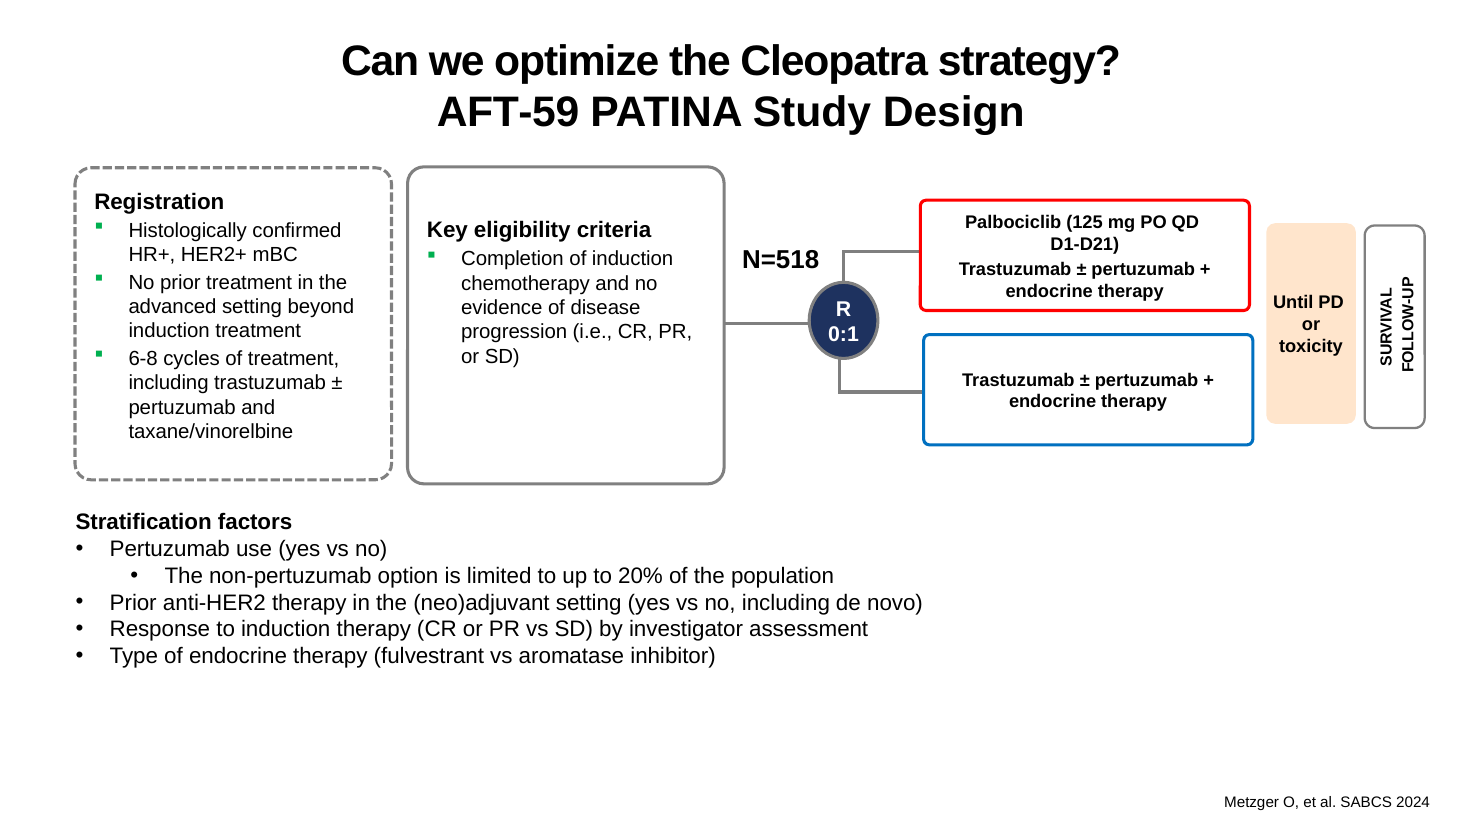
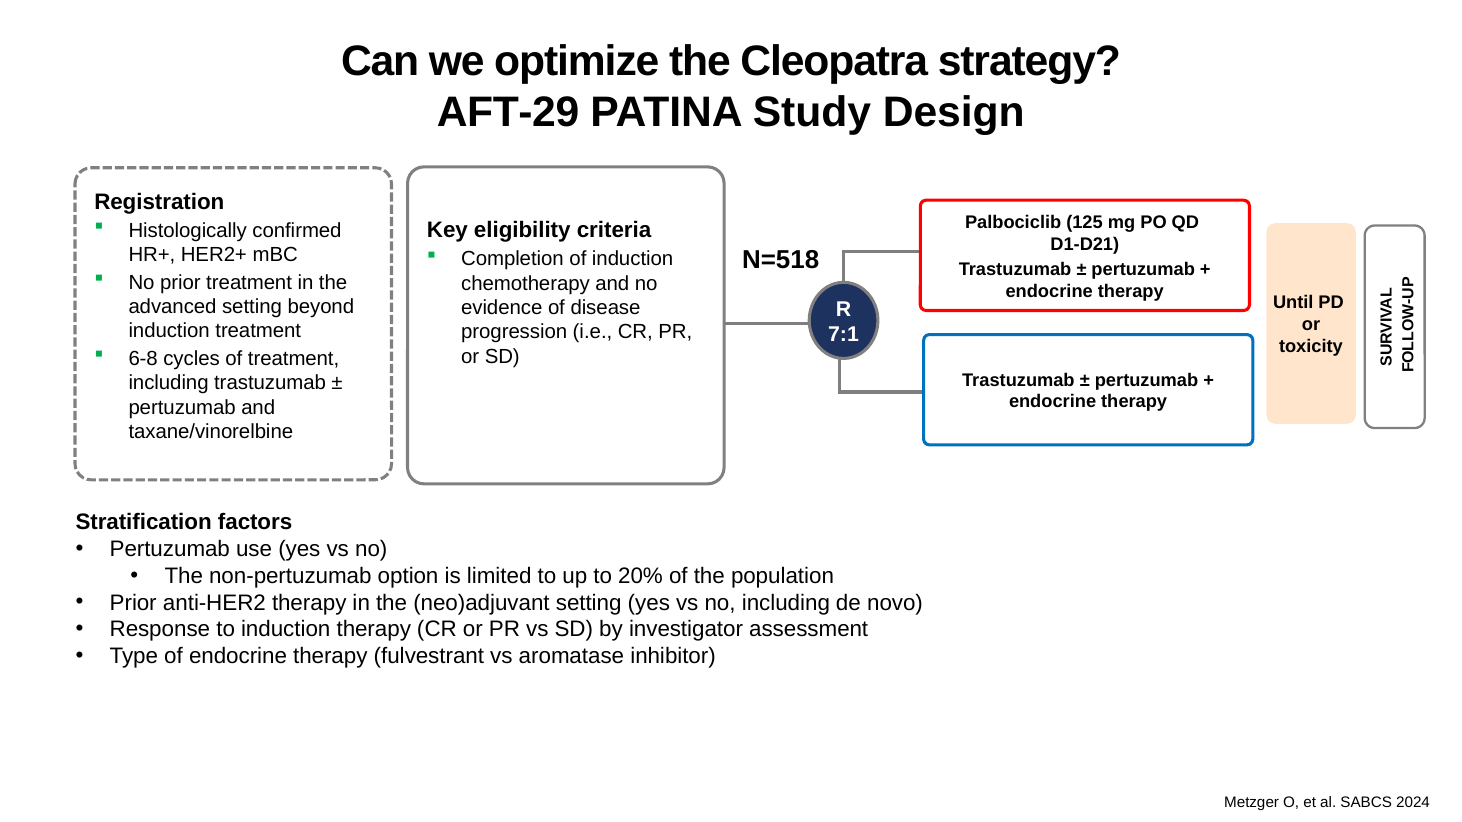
AFT-59: AFT-59 -> AFT-29
0:1: 0:1 -> 7:1
